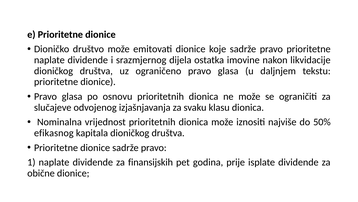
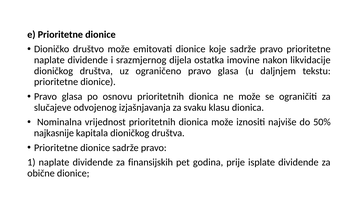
efikasnog: efikasnog -> najkasnije
